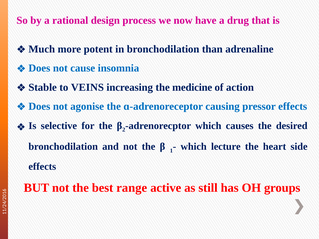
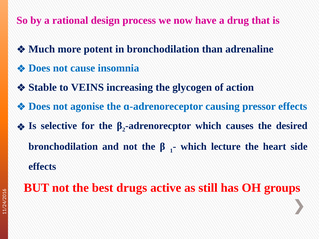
medicine: medicine -> glycogen
range: range -> drugs
